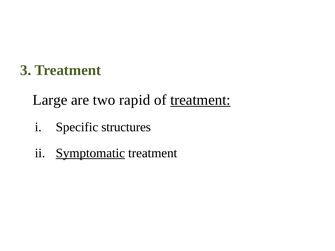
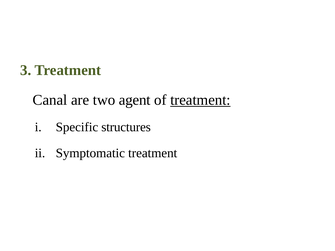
Large: Large -> Canal
rapid: rapid -> agent
Symptomatic underline: present -> none
